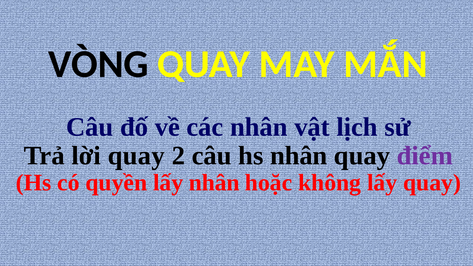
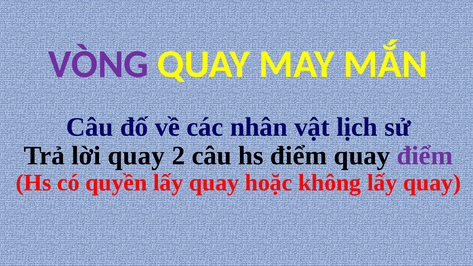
VÒNG colour: black -> purple
hs nhân: nhân -> điểm
quyền lấy nhân: nhân -> quay
